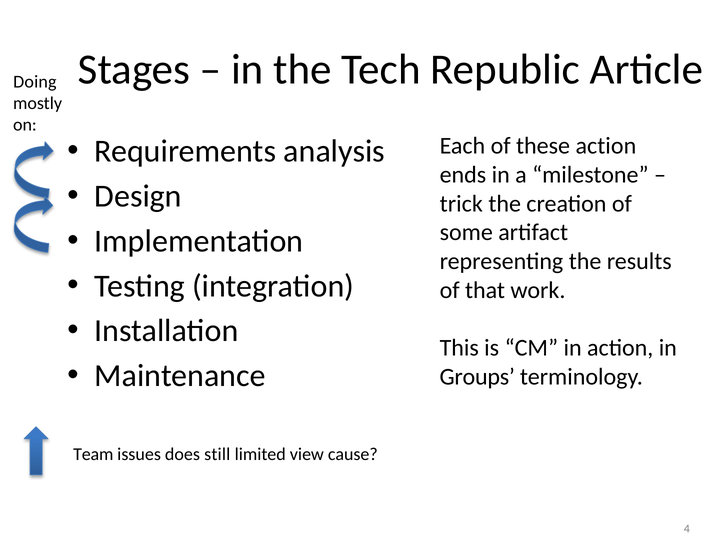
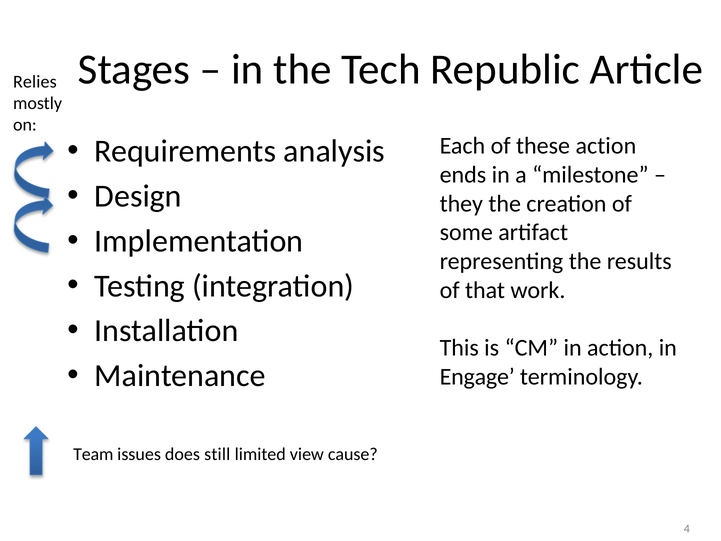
Doing: Doing -> Relies
trick: trick -> they
Groups: Groups -> Engage
